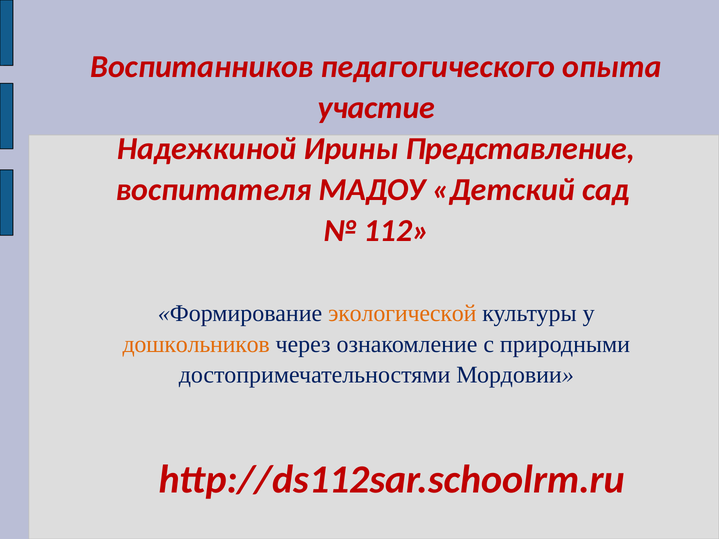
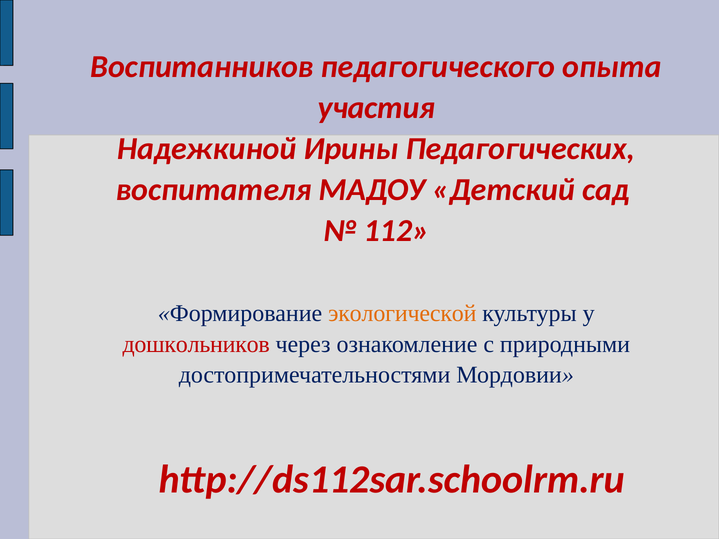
участие: участие -> участия
Представление: Представление -> Педагогических
дошкольников colour: orange -> red
